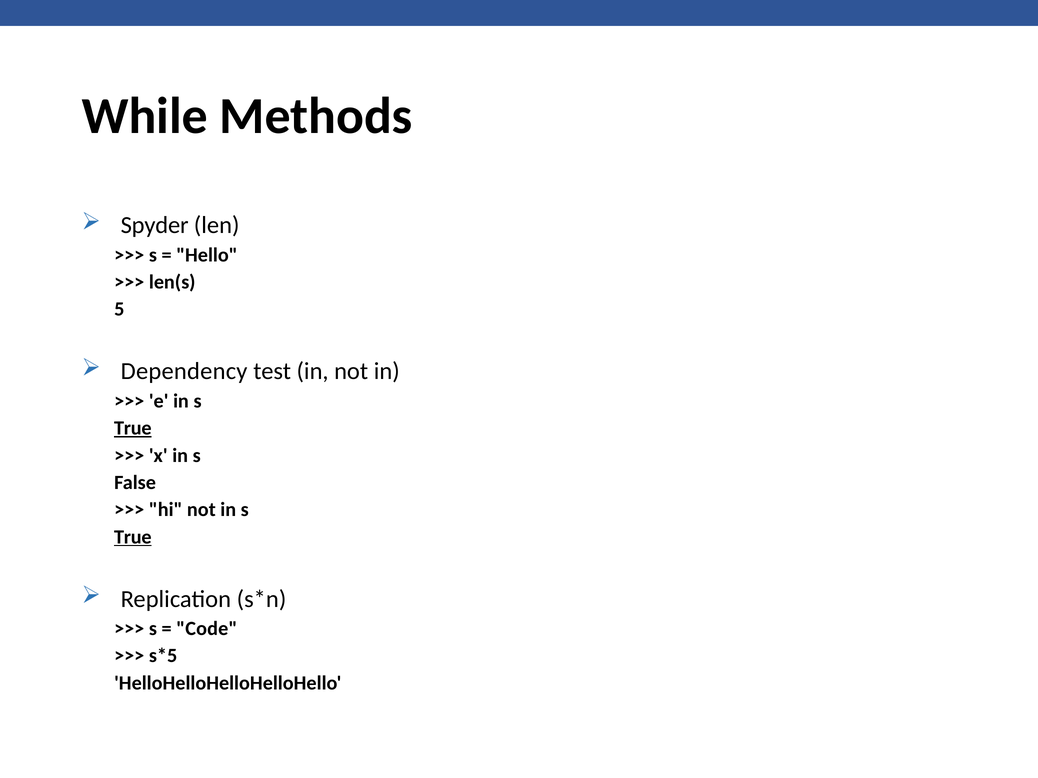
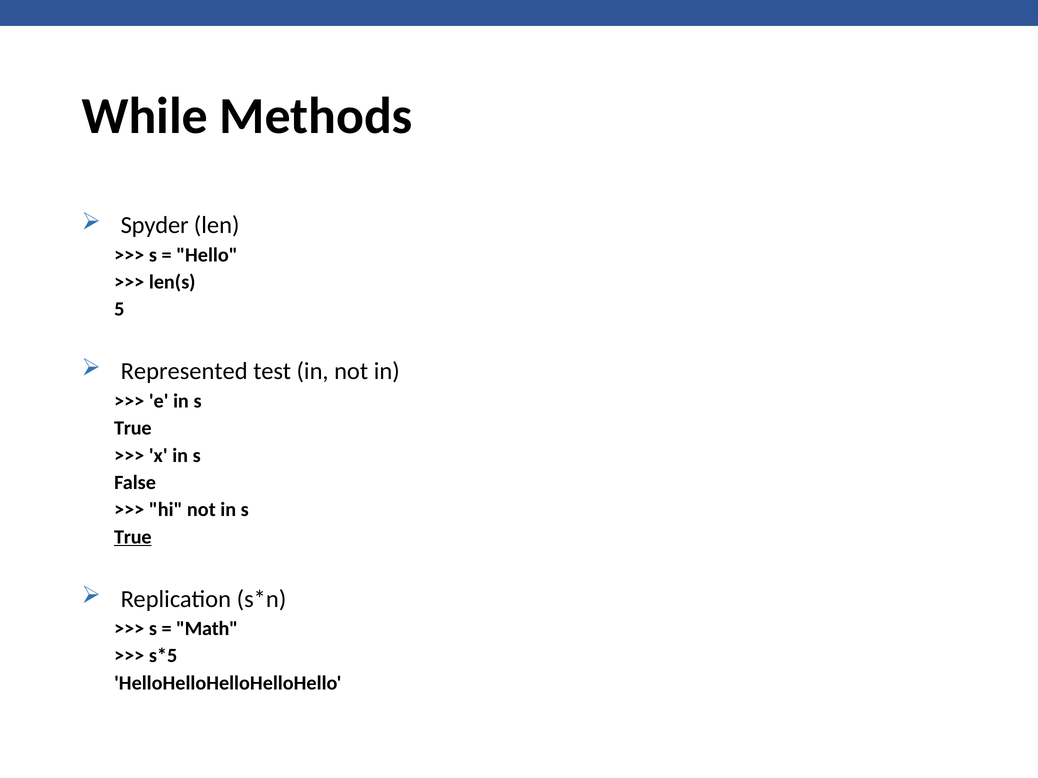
Dependency: Dependency -> Represented
True at (133, 428) underline: present -> none
Code: Code -> Math
